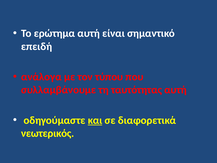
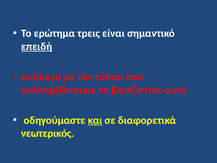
ερώτημα αυτή: αυτή -> τρεις
επειδή underline: none -> present
ταυτότητας: ταυτότητας -> βασίζονται
